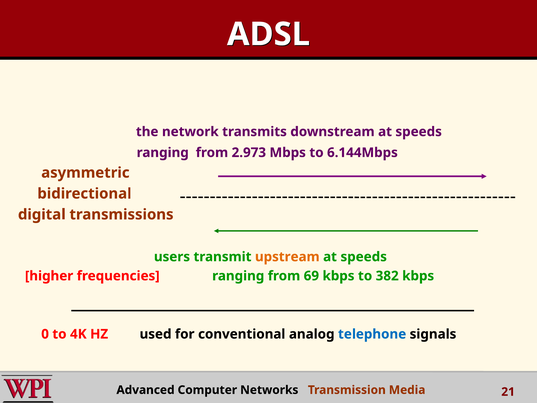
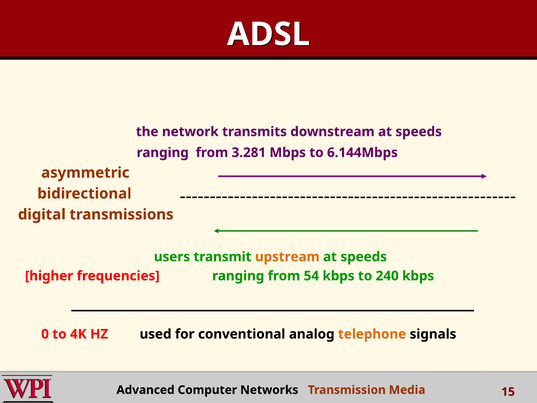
2.973: 2.973 -> 3.281
69: 69 -> 54
382: 382 -> 240
telephone colour: blue -> orange
21: 21 -> 15
